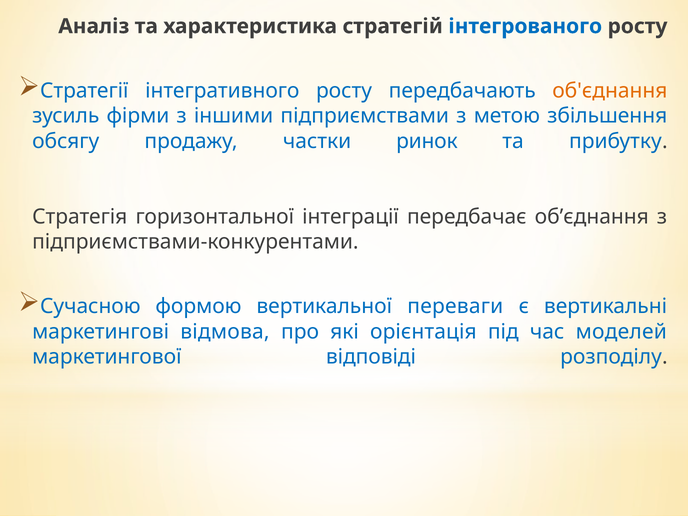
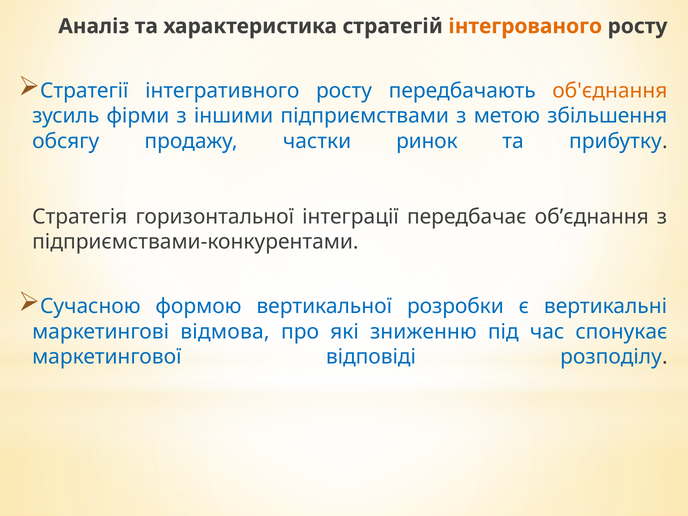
інтегрованого colour: blue -> orange
переваги: переваги -> розробки
орієнтація: орієнтація -> зниженню
моделей: моделей -> спонукає
